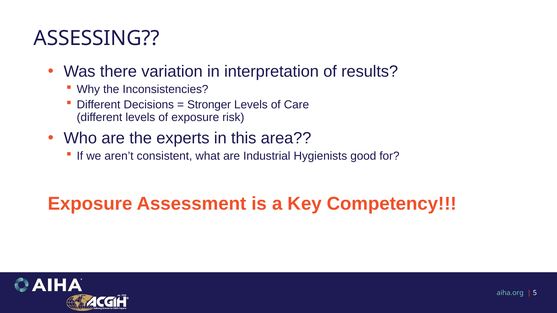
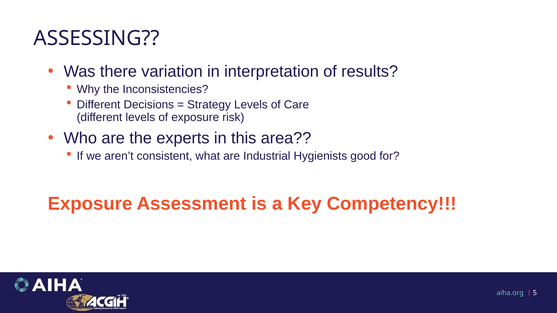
Stronger: Stronger -> Strategy
